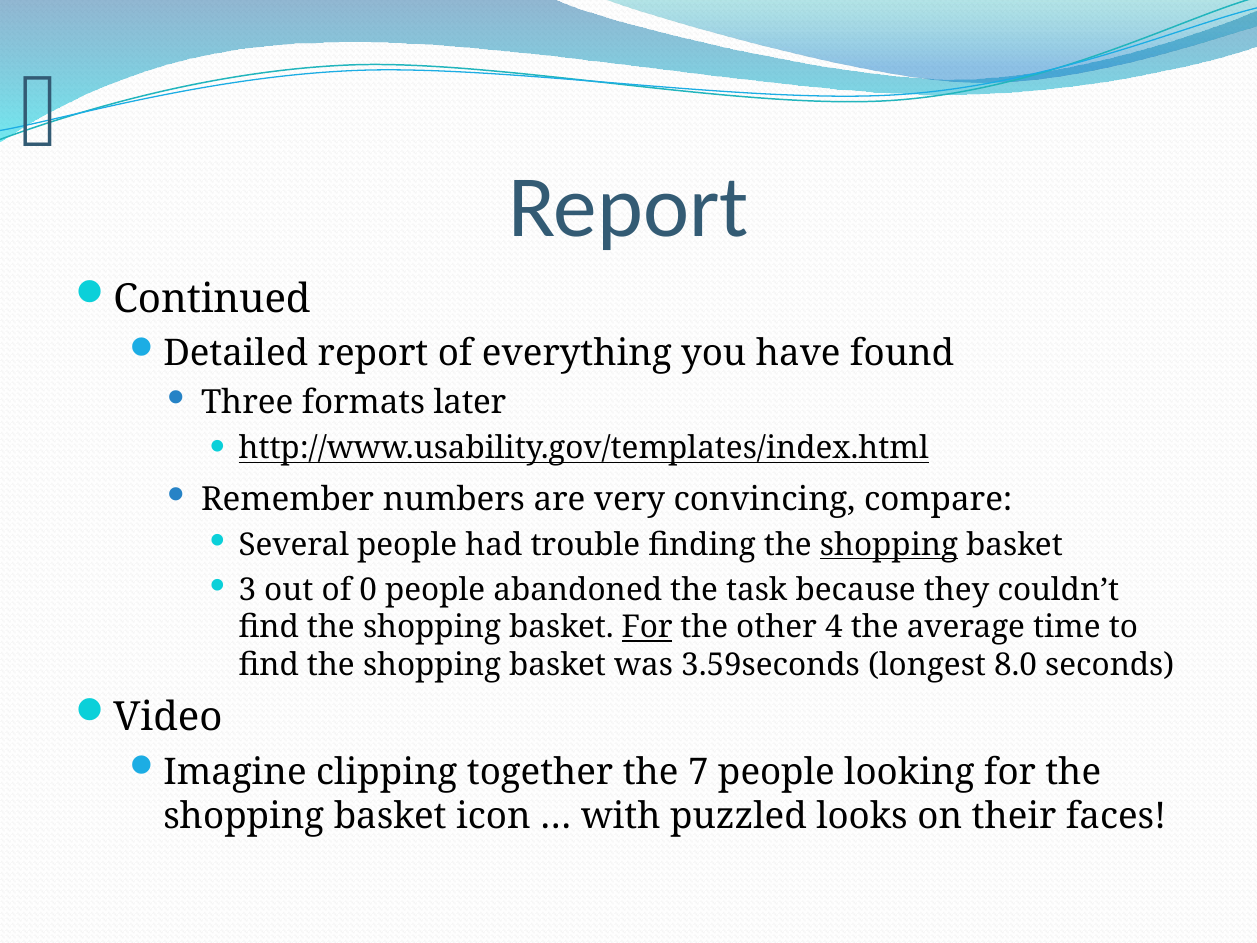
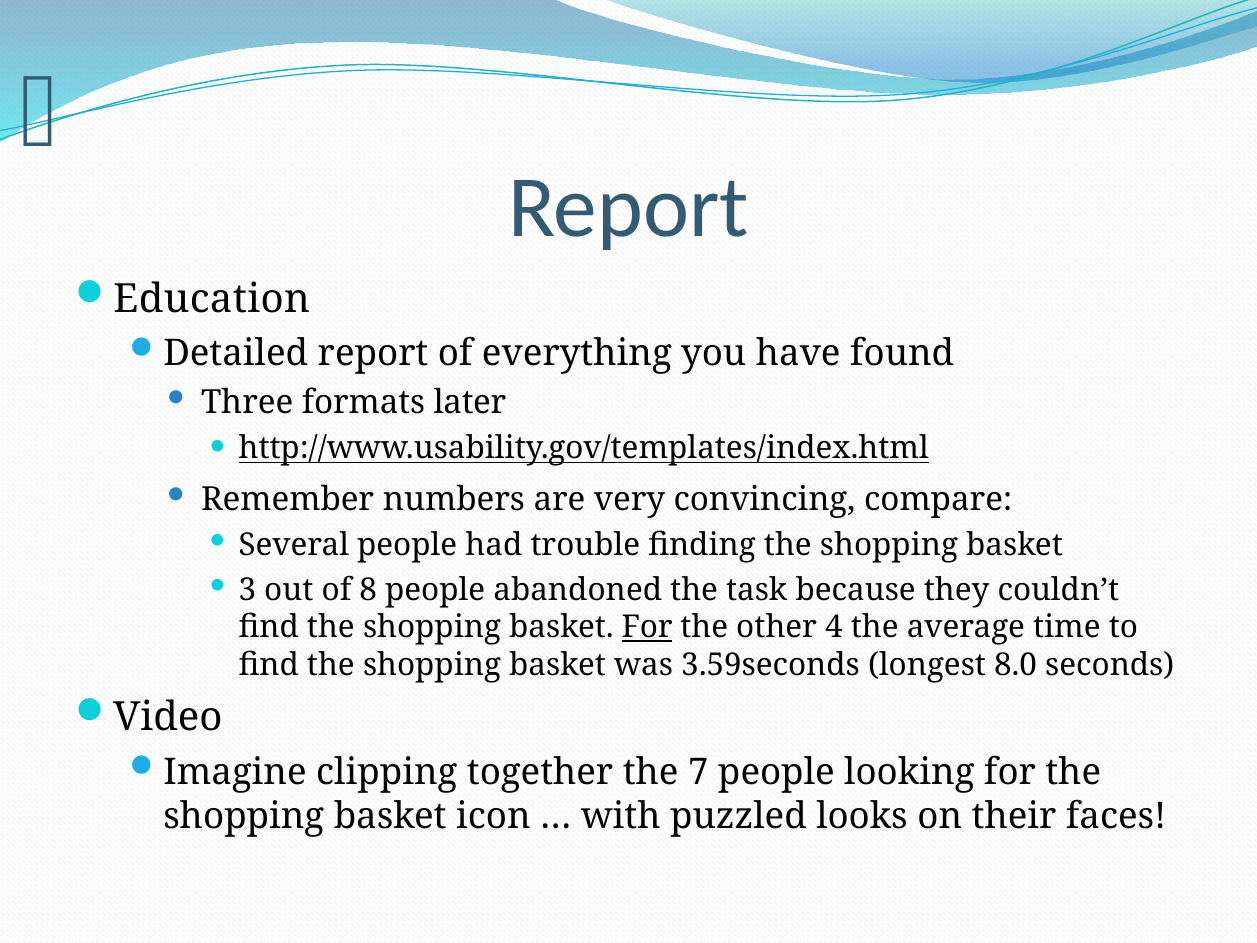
Continued: Continued -> Education
shopping at (889, 545) underline: present -> none
0: 0 -> 8
